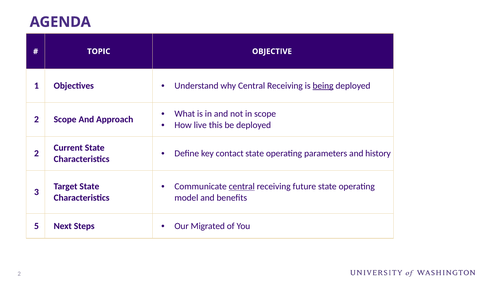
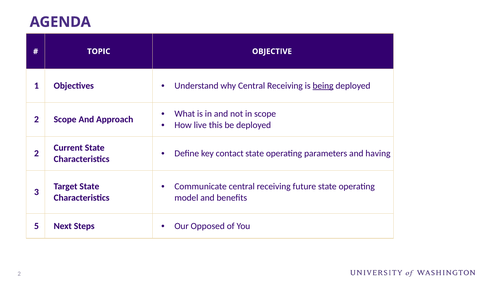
history: history -> having
central at (242, 187) underline: present -> none
Migrated: Migrated -> Opposed
